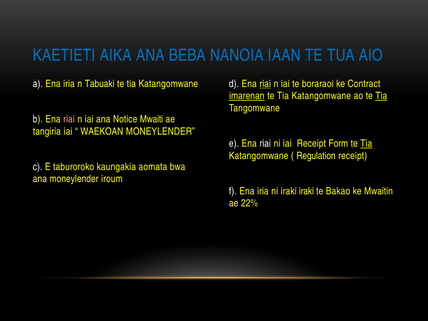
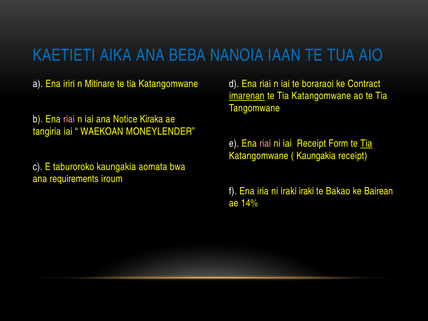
a Ena iria: iria -> iriri
Tabuaki: Tabuaki -> Mitinare
riai at (265, 84) underline: present -> none
Tia at (381, 96) underline: present -> none
Mwaiti: Mwaiti -> Kiraka
riai at (265, 144) colour: white -> pink
Regulation at (316, 156): Regulation -> Kaungakia
ana moneylender: moneylender -> requirements
Mwaitin: Mwaitin -> Bairean
22%: 22% -> 14%
